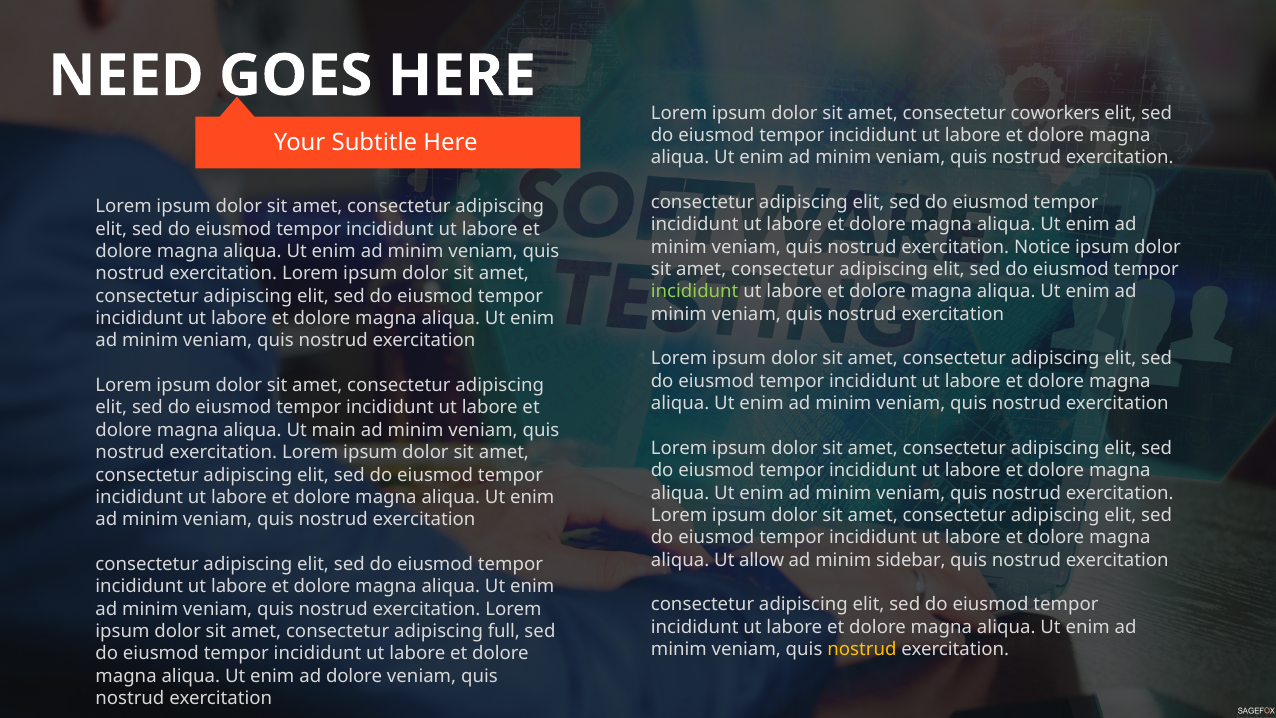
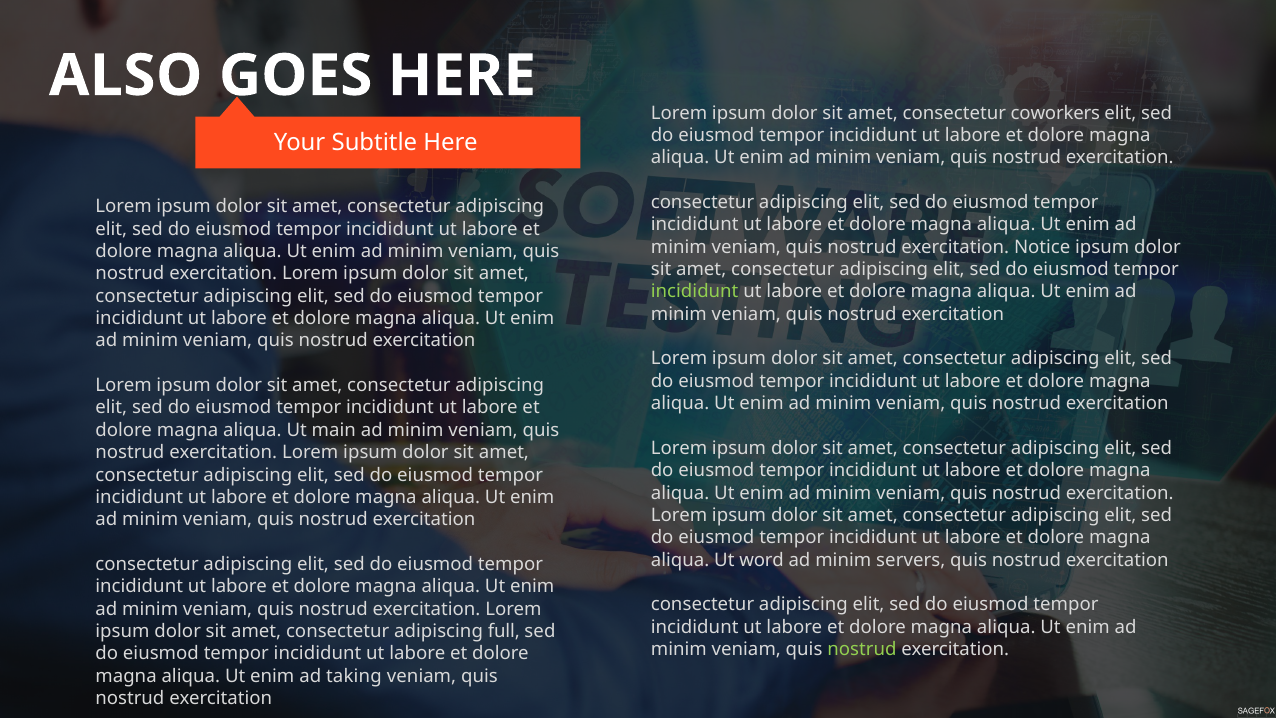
NEED: NEED -> ALSO
allow: allow -> word
sidebar: sidebar -> servers
nostrud at (862, 649) colour: yellow -> light green
ad dolore: dolore -> taking
